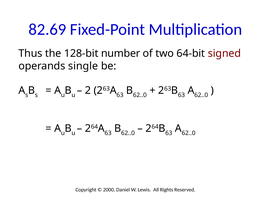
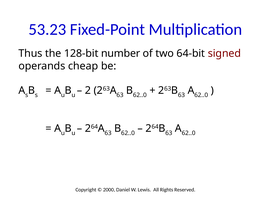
82.69: 82.69 -> 53.23
single: single -> cheap
